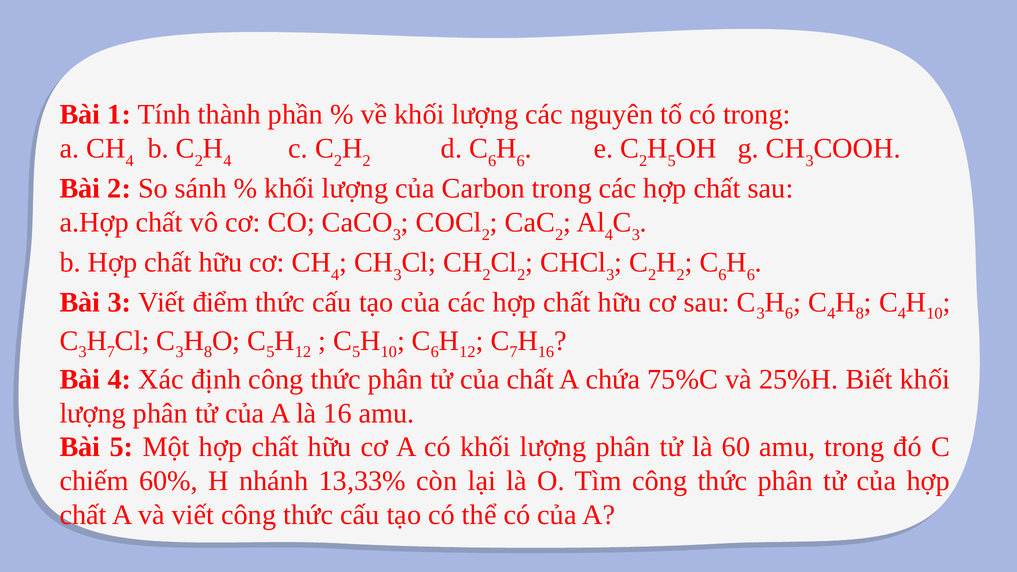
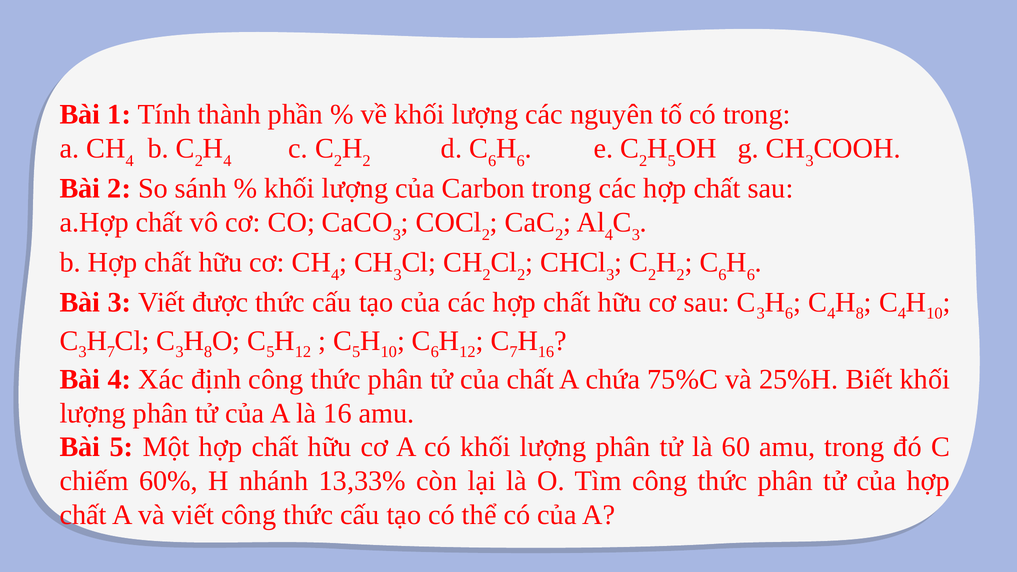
điểm: điểm -> được
